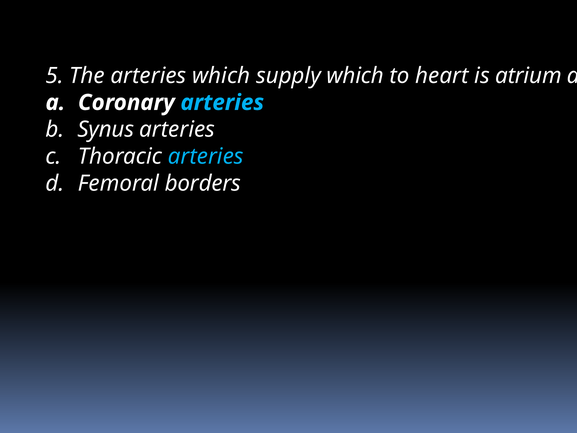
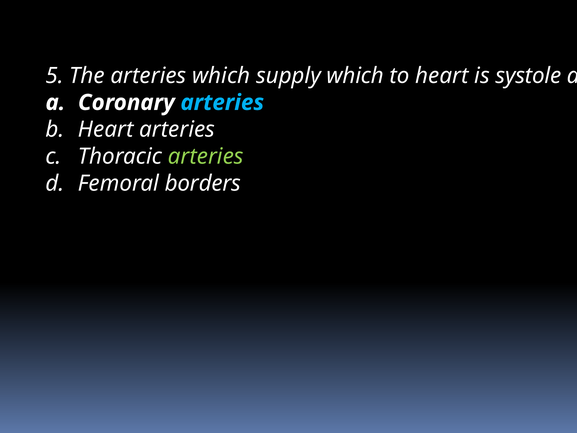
atrium: atrium -> systole
Synus at (106, 129): Synus -> Heart
arteries at (206, 156) colour: light blue -> light green
